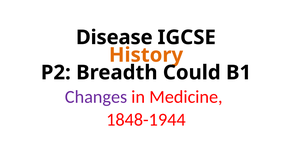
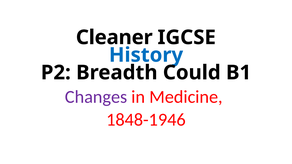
Disease: Disease -> Cleaner
History colour: orange -> blue
1848-1944: 1848-1944 -> 1848-1946
